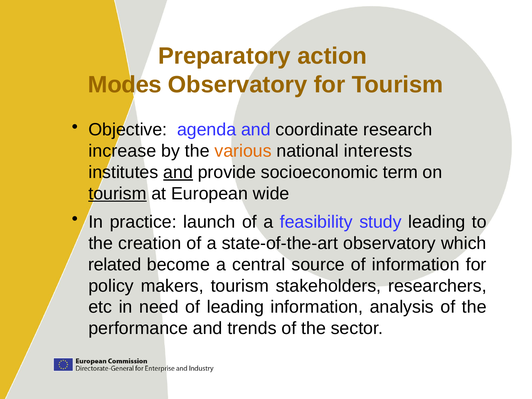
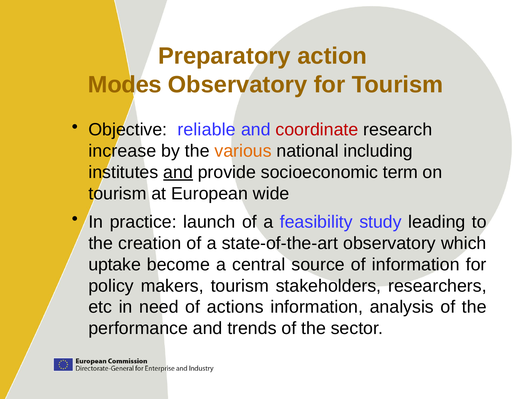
agenda: agenda -> reliable
coordinate colour: black -> red
interests: interests -> including
tourism at (118, 194) underline: present -> none
related: related -> uptake
of leading: leading -> actions
